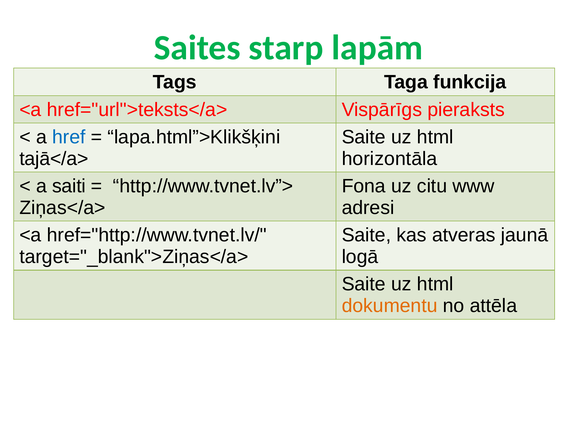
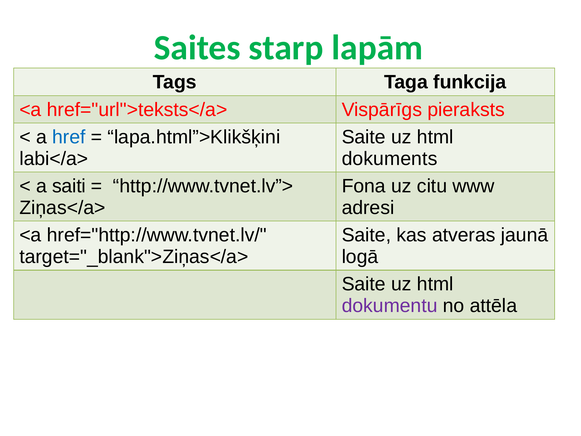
tajā</a>: tajā</a> -> labi</a>
horizontāla: horizontāla -> dokuments
dokumentu colour: orange -> purple
